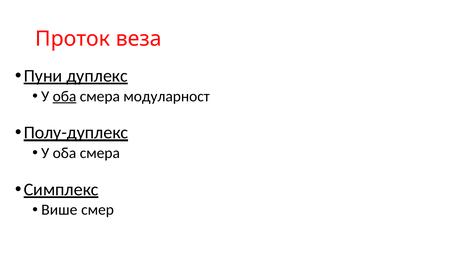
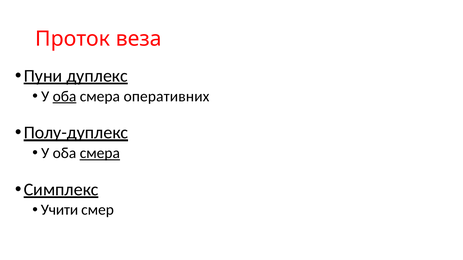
модуларност: модуларност -> оперативних
смера at (100, 153) underline: none -> present
Више: Више -> Учити
